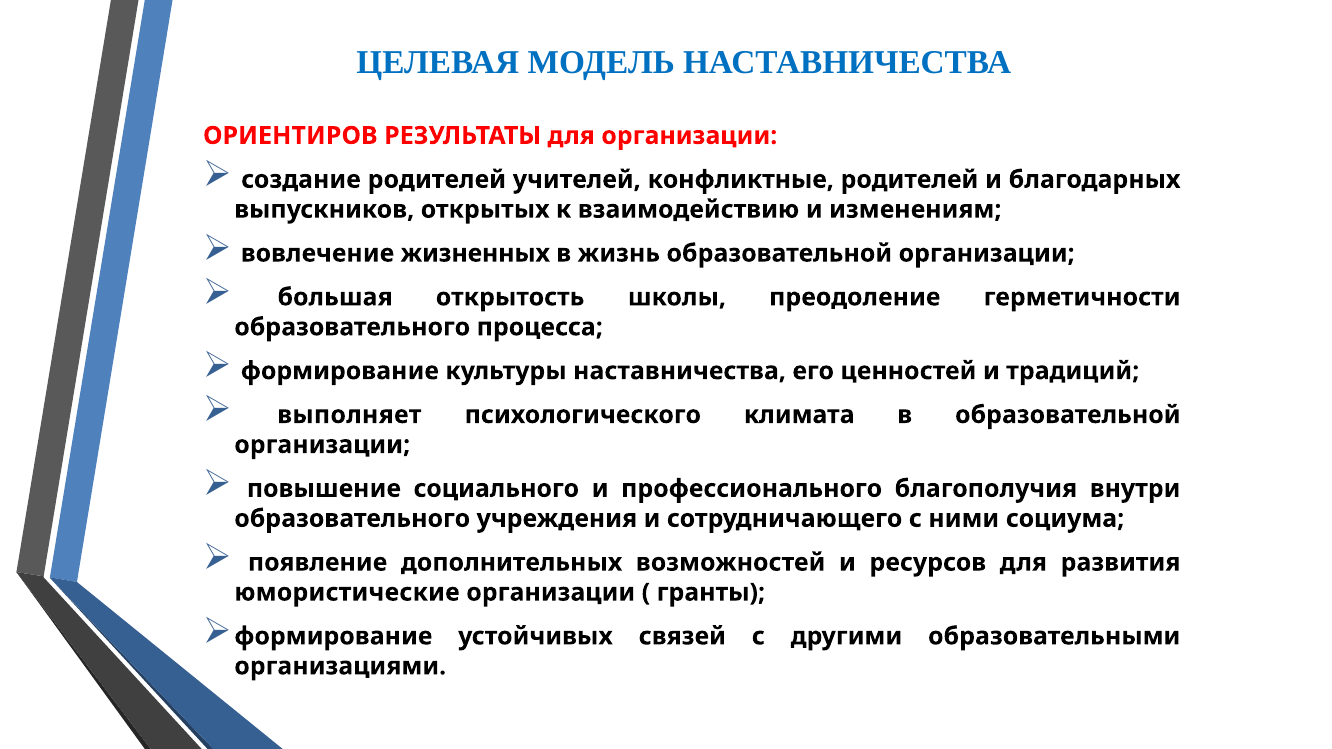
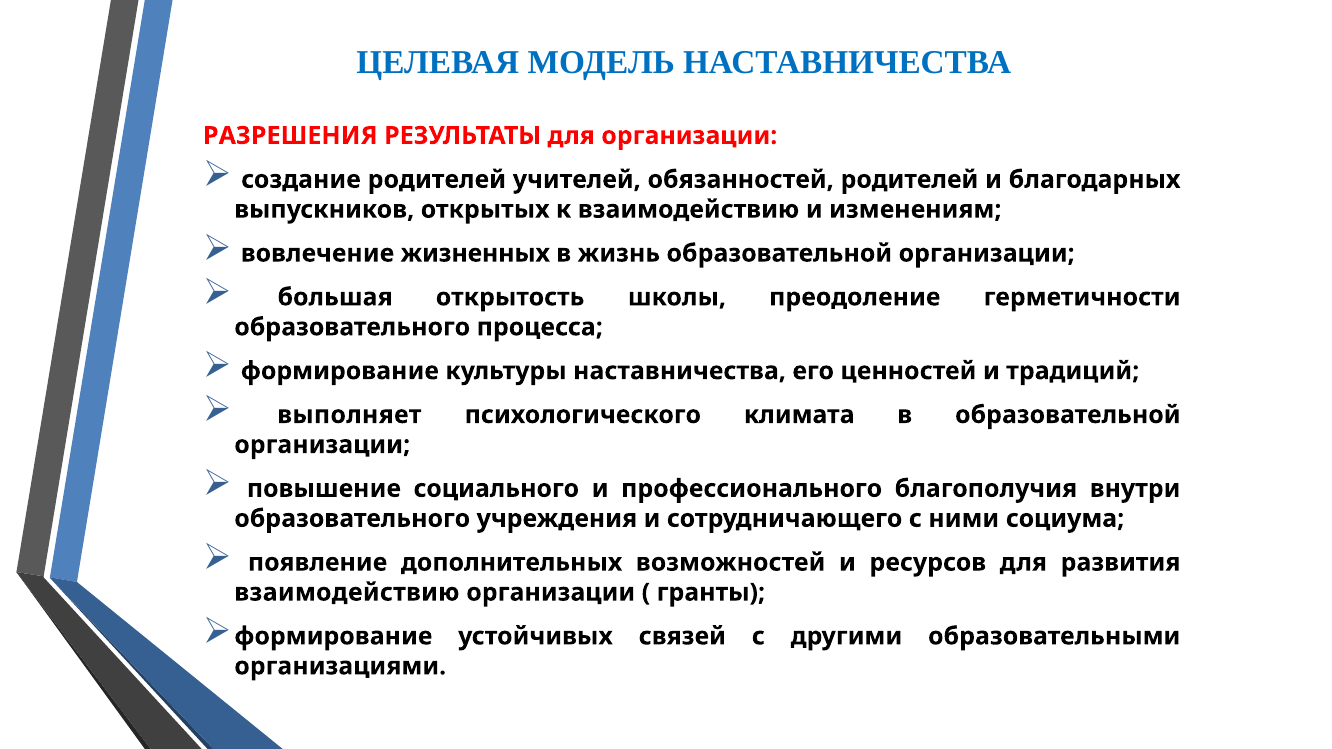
ОРИЕНТИРОВ: ОРИЕНТИРОВ -> РАЗРЕШЕНИЯ
конфликтные: конфликтные -> обязанностей
юмористические at (347, 593): юмористические -> взаимодействию
